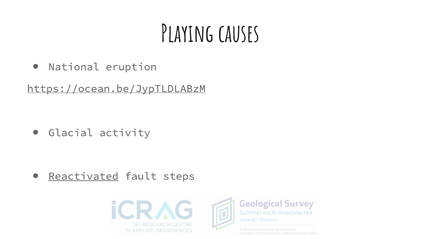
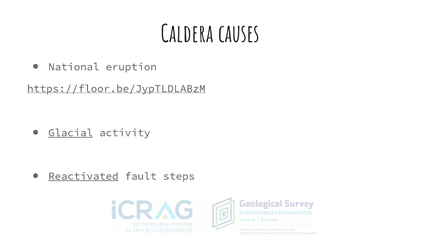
Playing: Playing -> Caldera
https://ocean.be/JypTLDLABzM: https://ocean.be/JypTLDLABzM -> https://floor.be/JypTLDLABzM
Glacial underline: none -> present
